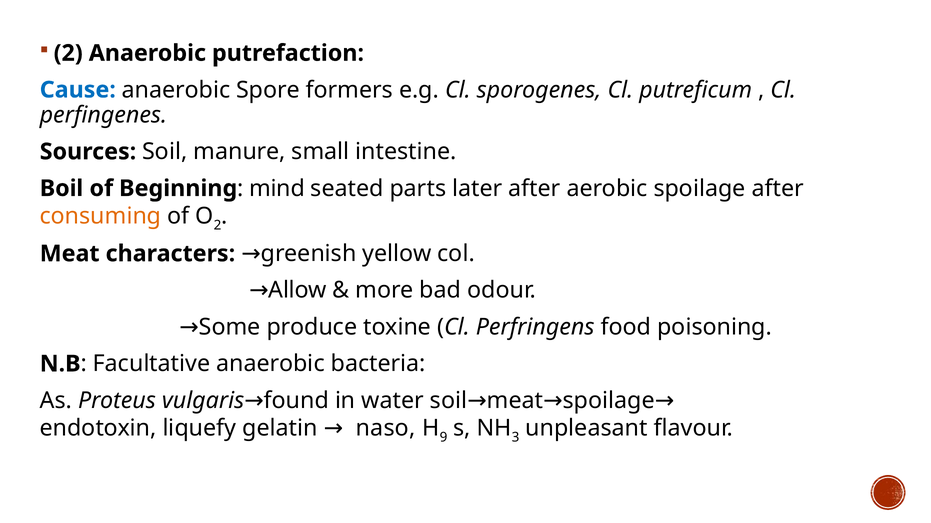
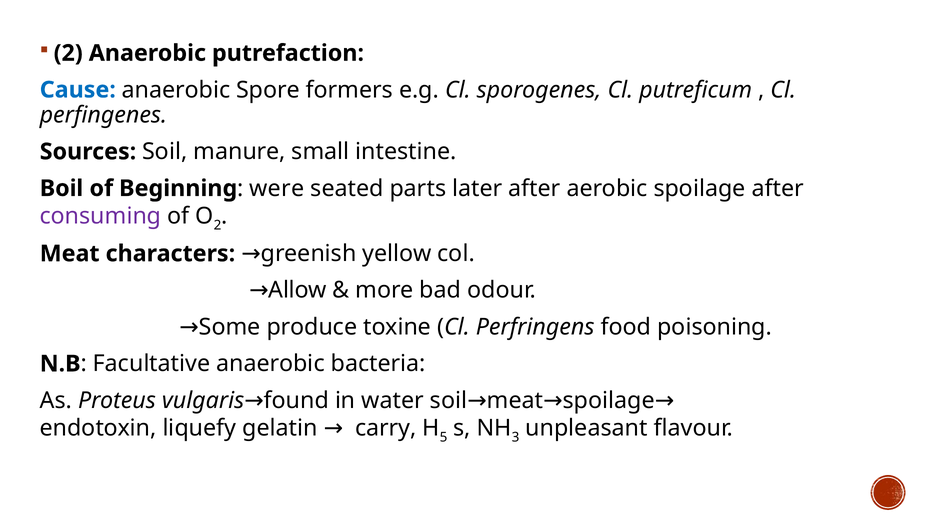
mind: mind -> were
consuming colour: orange -> purple
9: 9 -> 5
naso: naso -> carry
